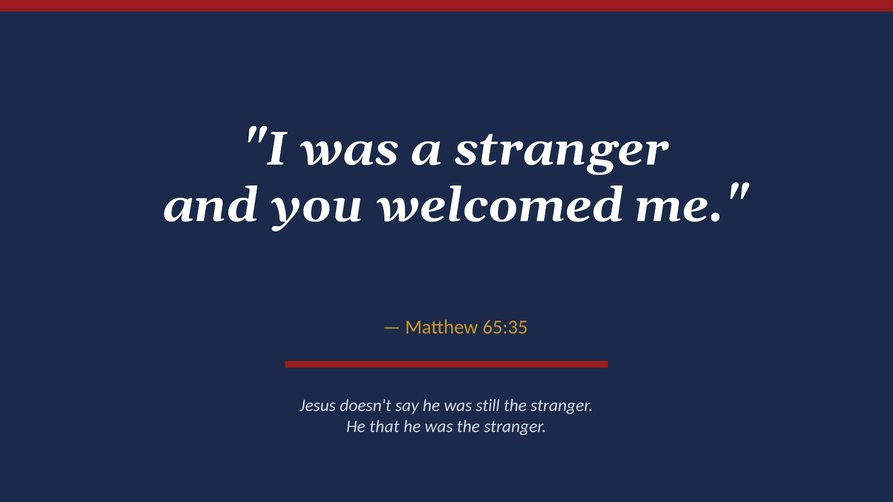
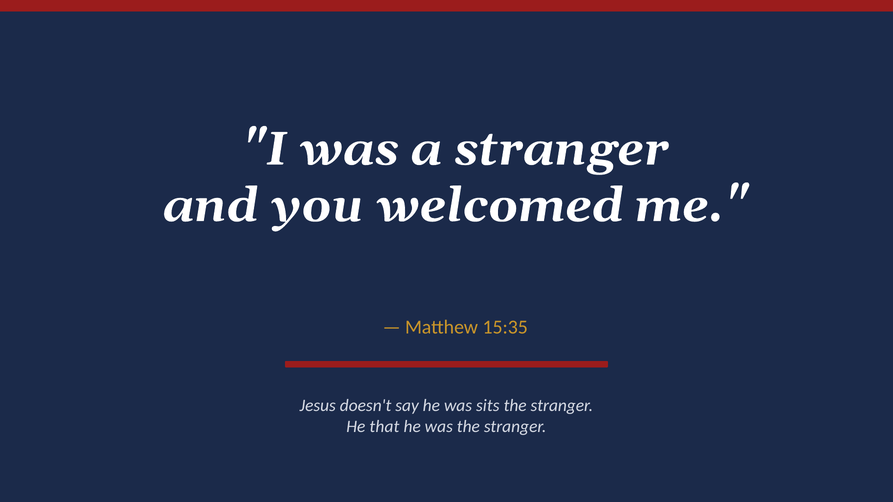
65:35: 65:35 -> 15:35
still: still -> sits
